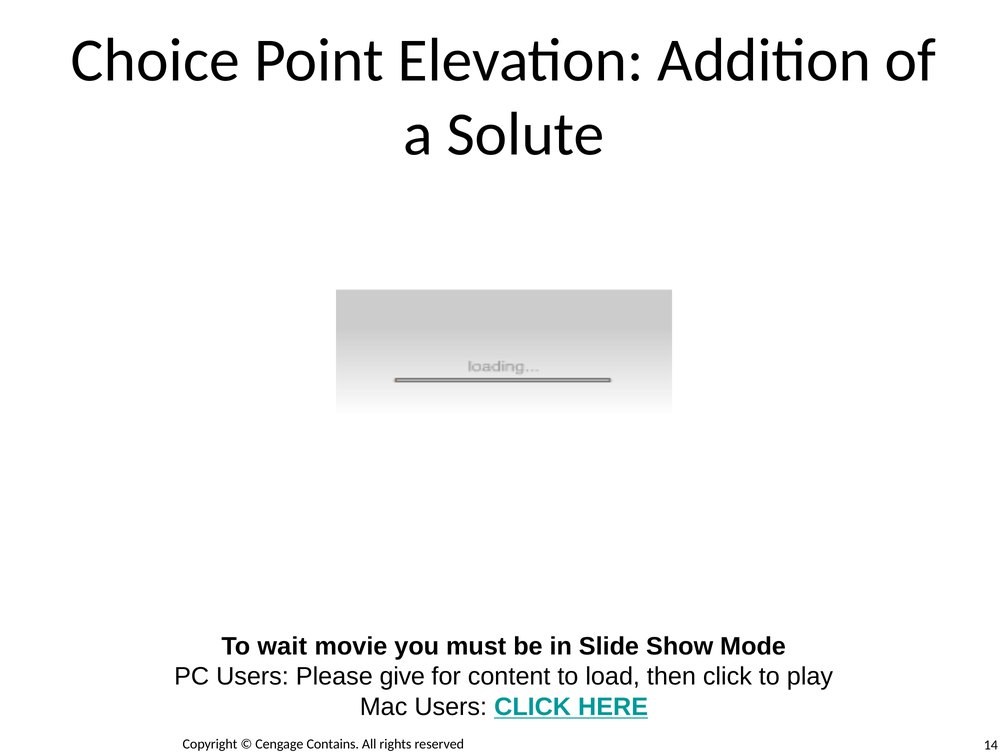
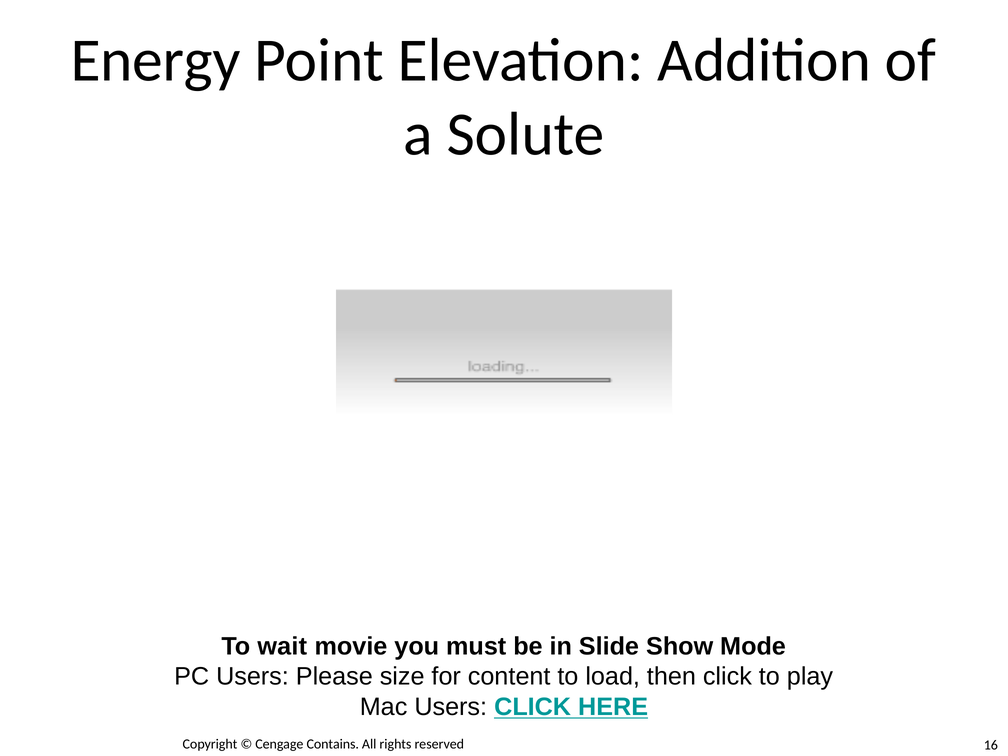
Choice: Choice -> Energy
give: give -> size
14: 14 -> 16
